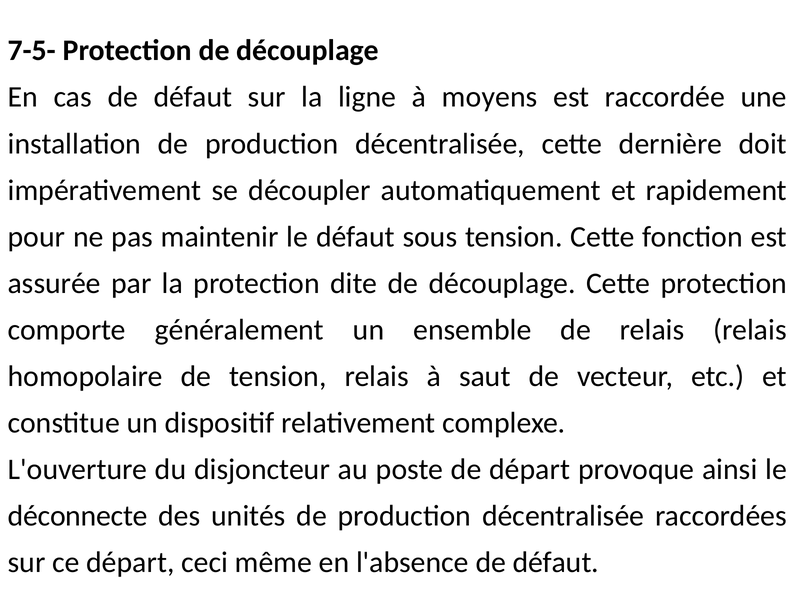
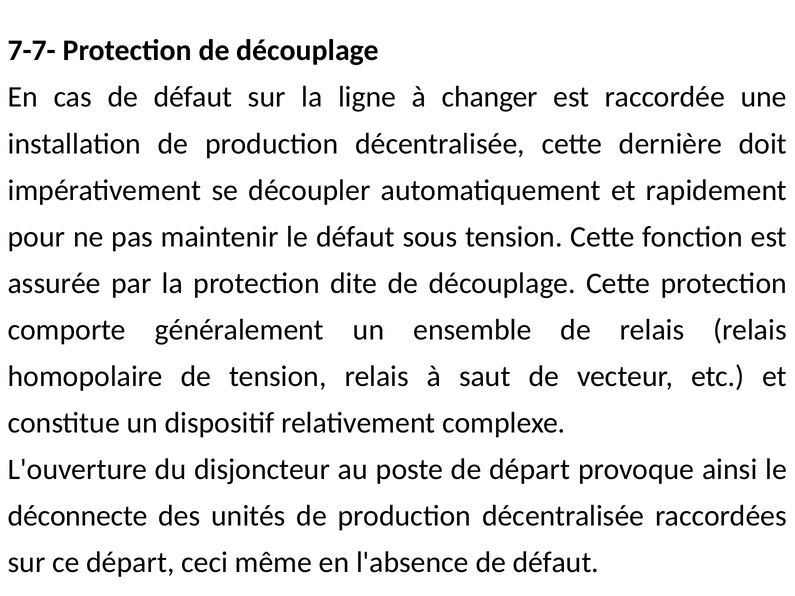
7-5-: 7-5- -> 7-7-
moyens: moyens -> changer
